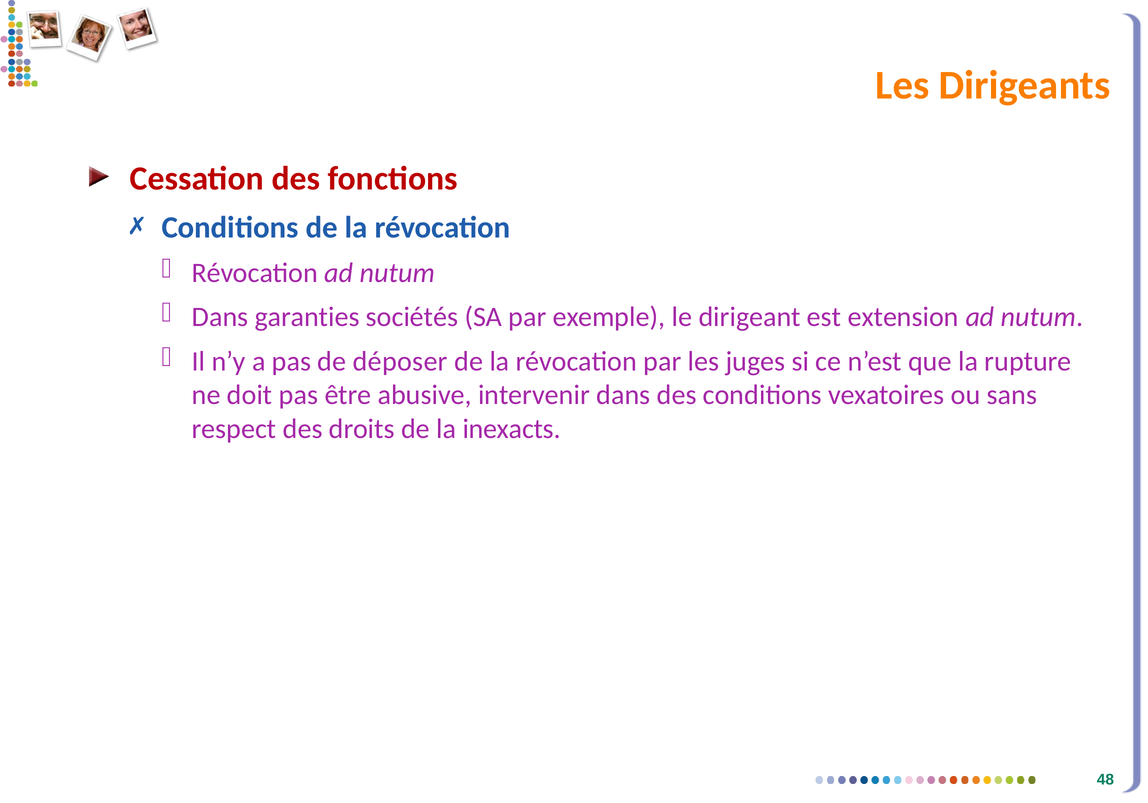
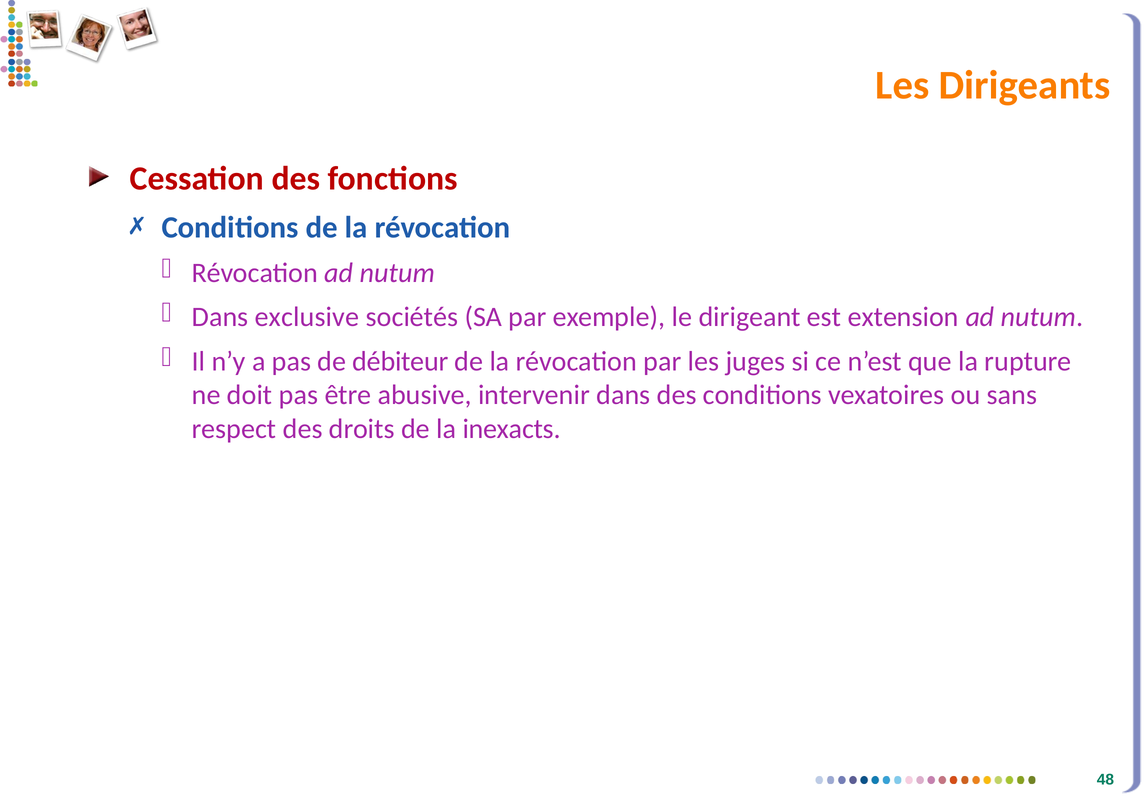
garanties: garanties -> exclusive
déposer: déposer -> débiteur
